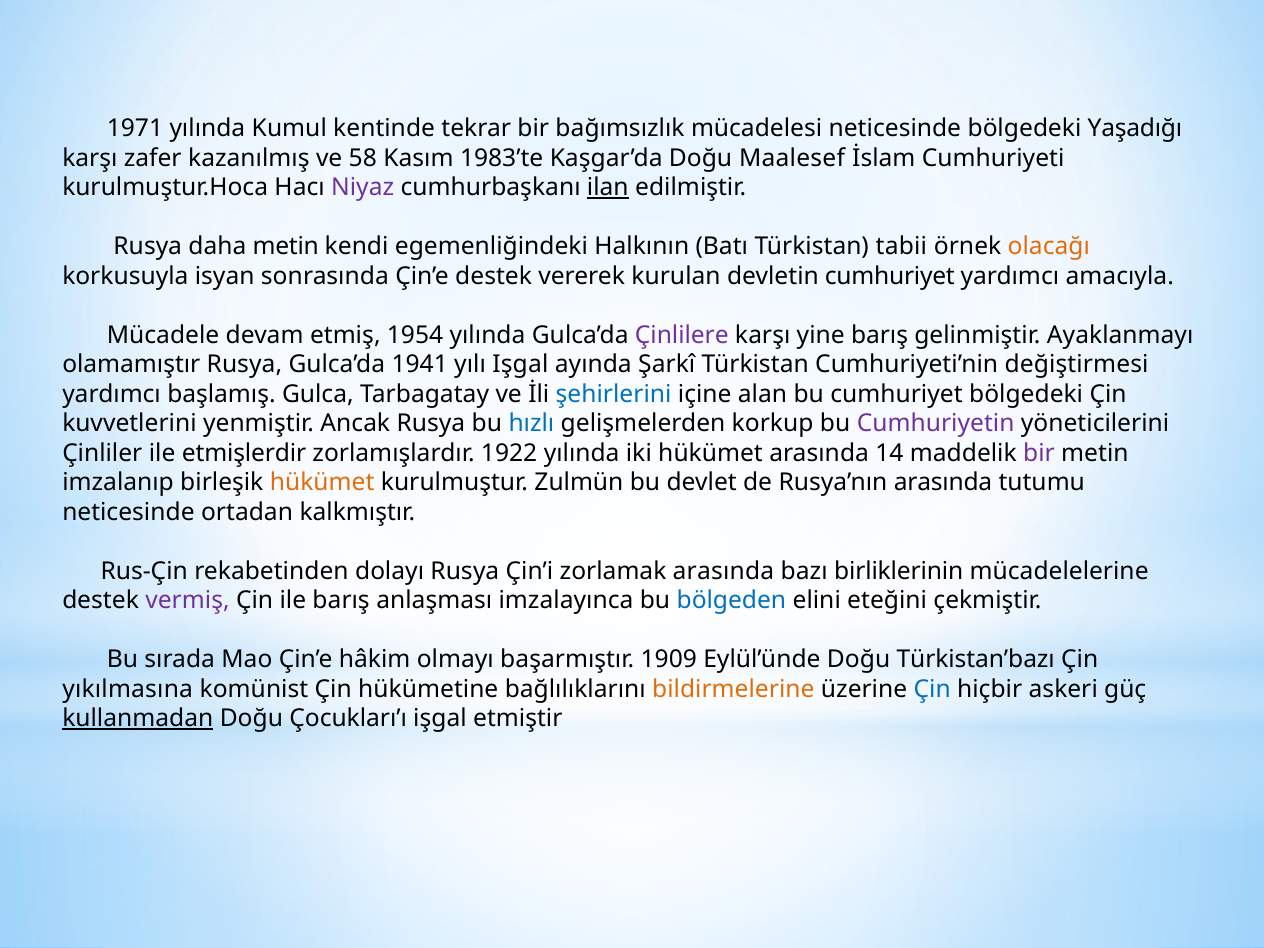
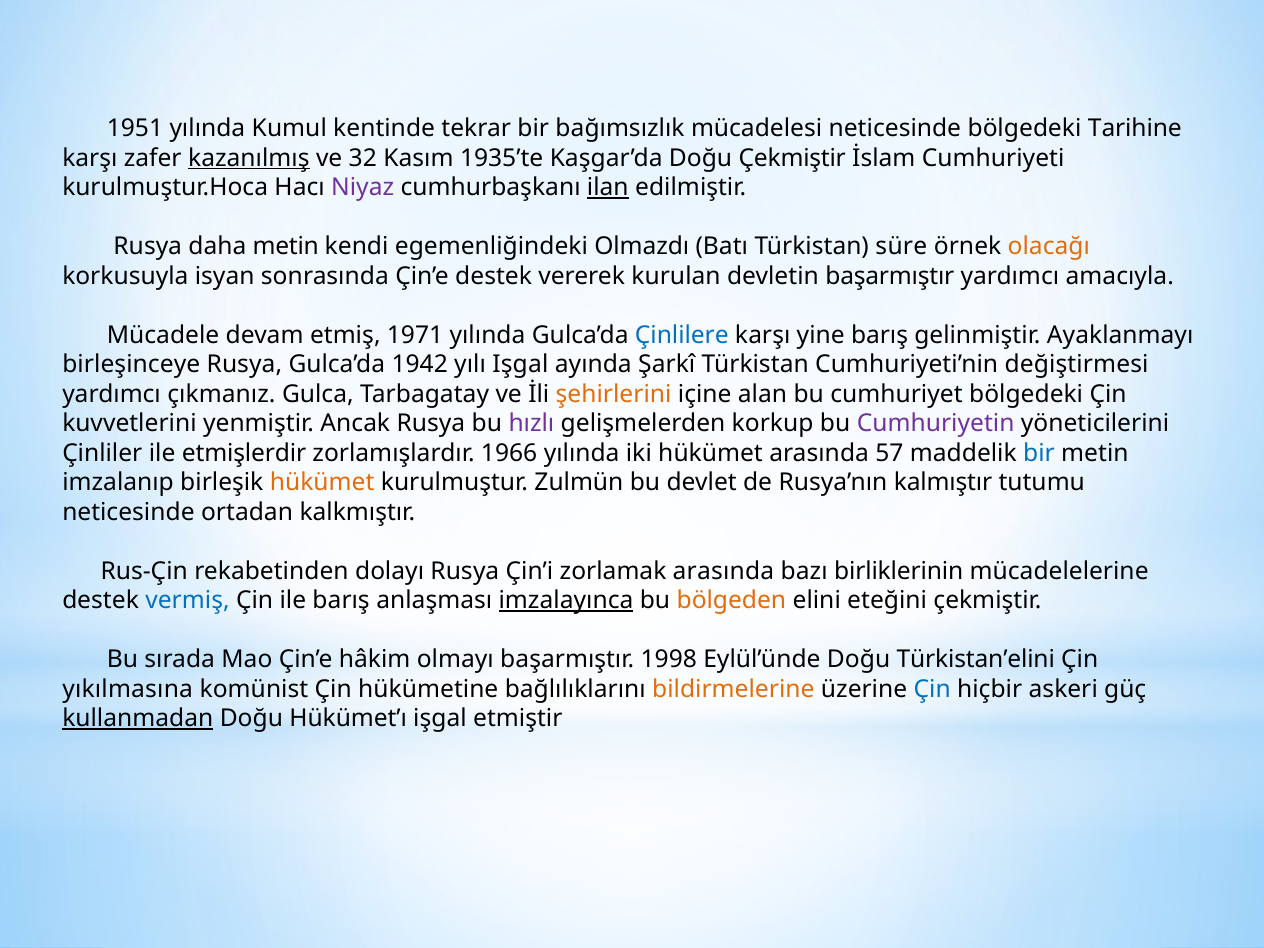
1971: 1971 -> 1951
Yaşadığı: Yaşadığı -> Tarihine
kazanılmış underline: none -> present
58: 58 -> 32
1983’te: 1983’te -> 1935’te
Doğu Maalesef: Maalesef -> Çekmiştir
Halkının: Halkının -> Olmazdı
tabii: tabii -> süre
devletin cumhuriyet: cumhuriyet -> başarmıştır
1954: 1954 -> 1971
Çinlilere colour: purple -> blue
olamamıştır: olamamıştır -> birleşinceye
1941: 1941 -> 1942
başlamış: başlamış -> çıkmanız
şehirlerini colour: blue -> orange
hızlı colour: blue -> purple
1922: 1922 -> 1966
14: 14 -> 57
bir at (1039, 453) colour: purple -> blue
Rusya’nın arasında: arasında -> kalmıştır
vermiş colour: purple -> blue
imzalayınca underline: none -> present
bölgeden colour: blue -> orange
1909: 1909 -> 1998
Türkistan’bazı: Türkistan’bazı -> Türkistan’elini
Çocukları’ı: Çocukları’ı -> Hükümet’ı
